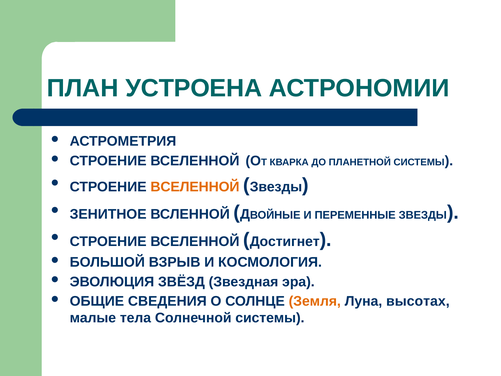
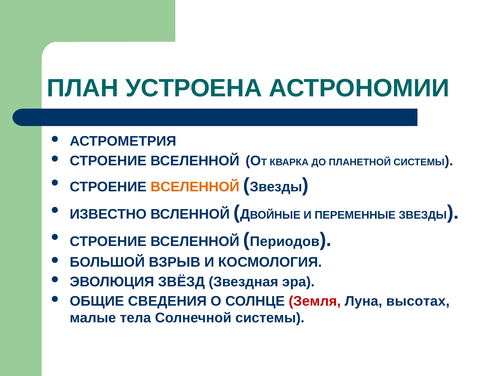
ЗЕНИТНОЕ: ЗЕНИТНОЕ -> ИЗВЕСТНО
Достигнет: Достигнет -> Периодов
Земля colour: orange -> red
